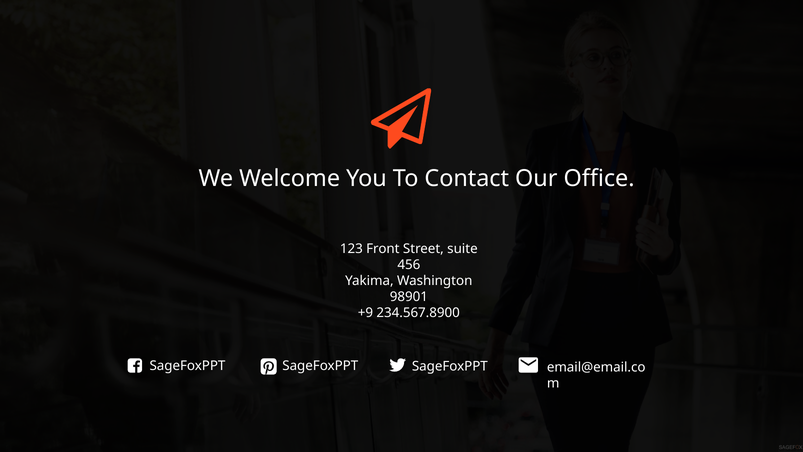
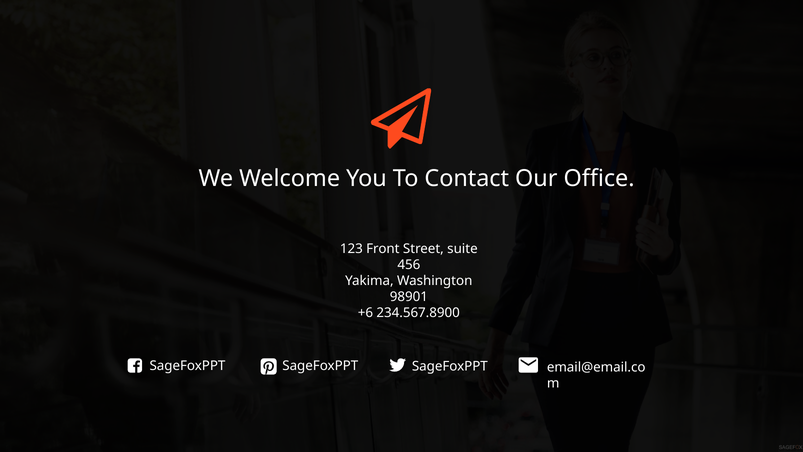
+9: +9 -> +6
